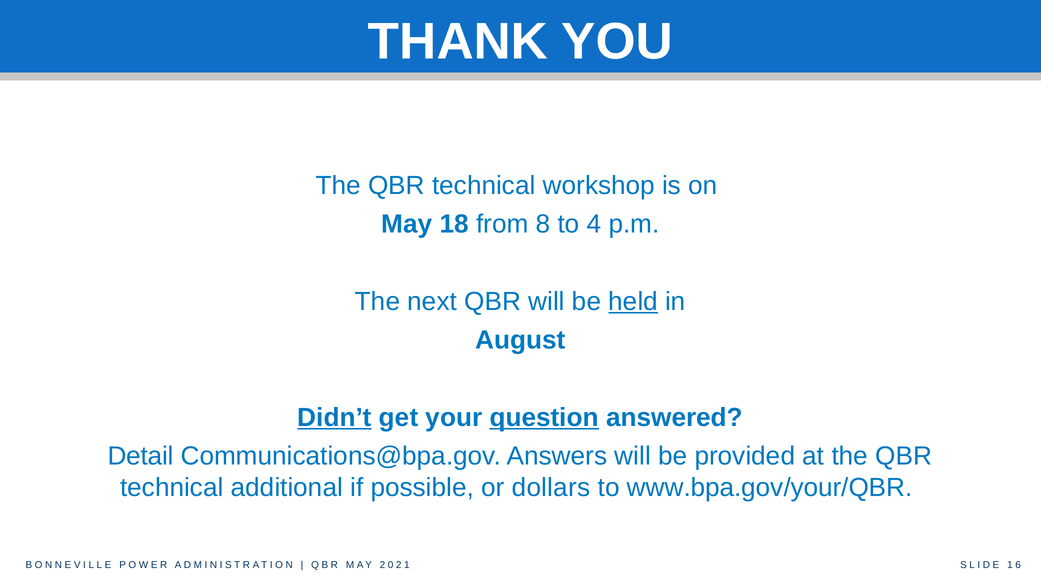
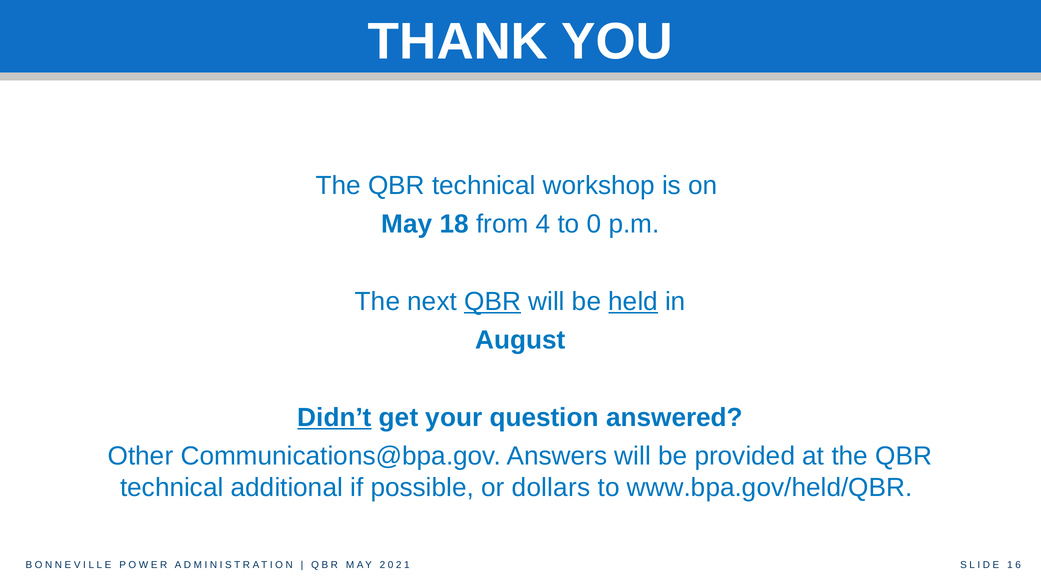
8: 8 -> 4
to 4: 4 -> 0
QBR at (493, 301) underline: none -> present
question underline: present -> none
Detail: Detail -> Other
www.bpa.gov/your/QBR: www.bpa.gov/your/QBR -> www.bpa.gov/held/QBR
